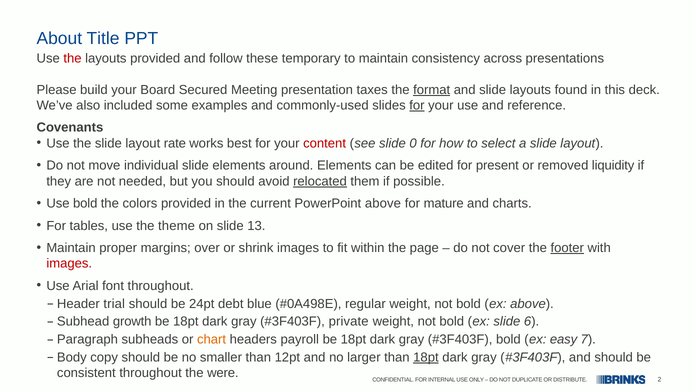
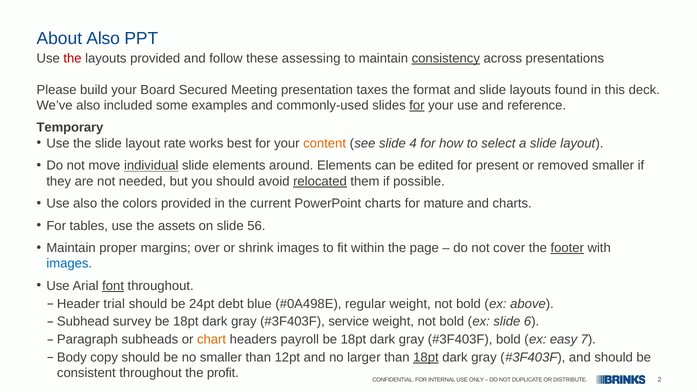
About Title: Title -> Also
temporary: temporary -> assessing
consistency underline: none -> present
format underline: present -> none
Covenants: Covenants -> Temporary
content colour: red -> orange
0: 0 -> 4
individual underline: none -> present
removed liquidity: liquidity -> smaller
Use bold: bold -> also
PowerPoint above: above -> charts
theme: theme -> assets
13: 13 -> 56
images at (69, 264) colour: red -> blue
font underline: none -> present
growth: growth -> survey
private: private -> service
were: were -> profit
